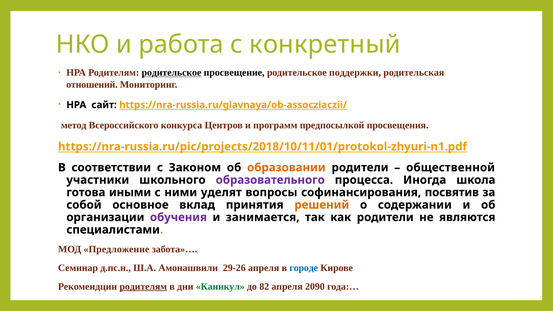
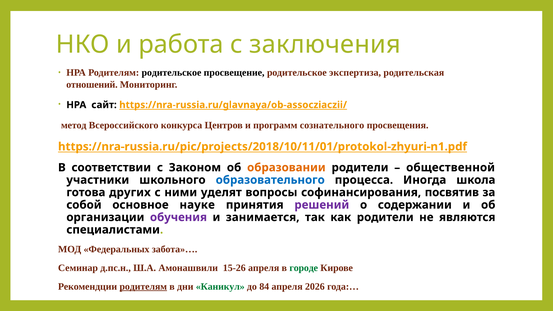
конкретный: конкретный -> заключения
родительское at (171, 73) underline: present -> none
поддержки: поддержки -> экспертиза
предпосылкой: предпосылкой -> сознательного
образовательного colour: purple -> blue
иными: иными -> других
вклад: вклад -> науке
решений colour: orange -> purple
Предложение: Предложение -> Федеральных
29-26: 29-26 -> 15-26
городе colour: blue -> green
82: 82 -> 84
2090: 2090 -> 2026
